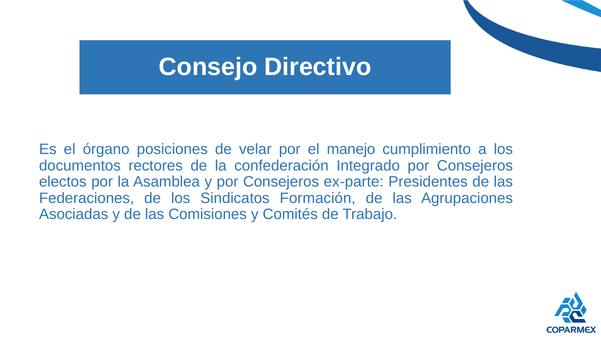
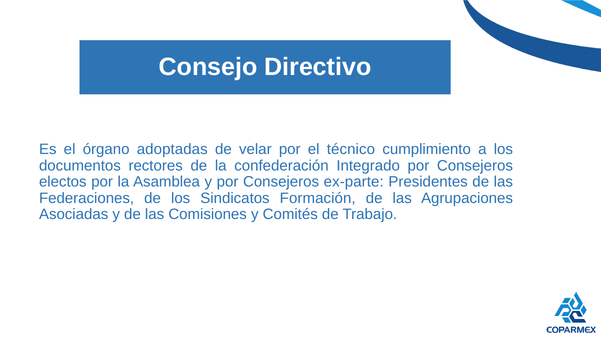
posiciones: posiciones -> adoptadas
manejo: manejo -> técnico
